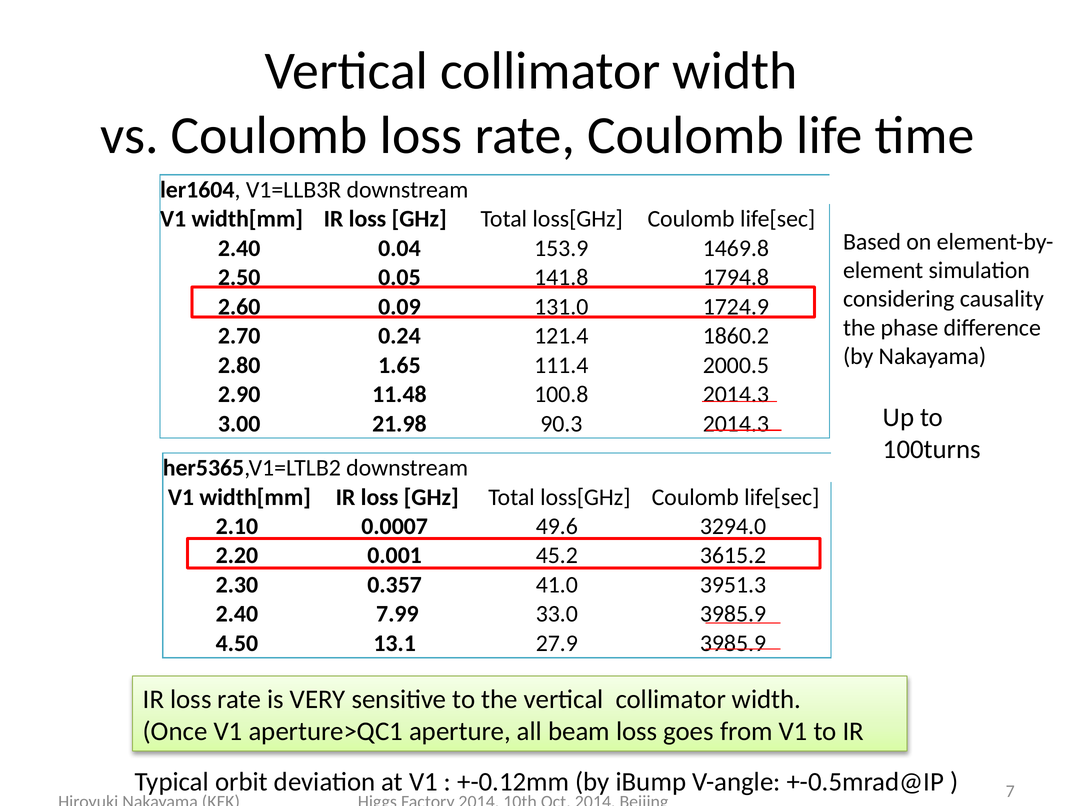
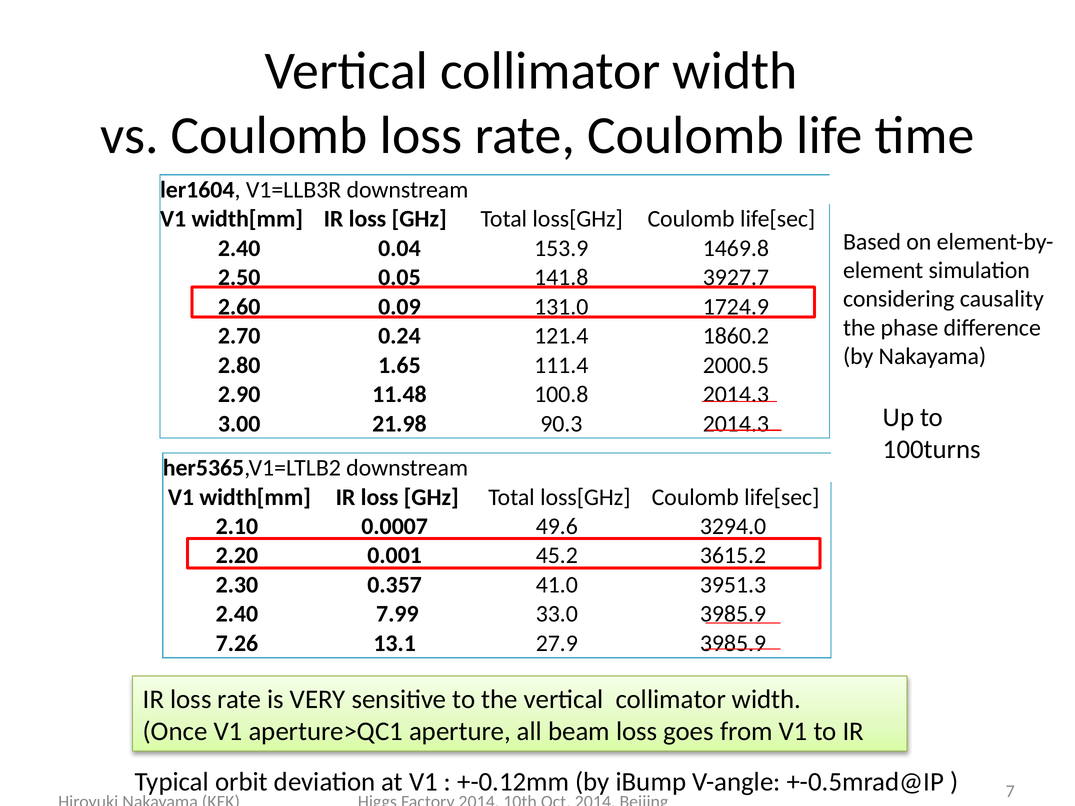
1794.8: 1794.8 -> 3927.7
4.50: 4.50 -> 7.26
